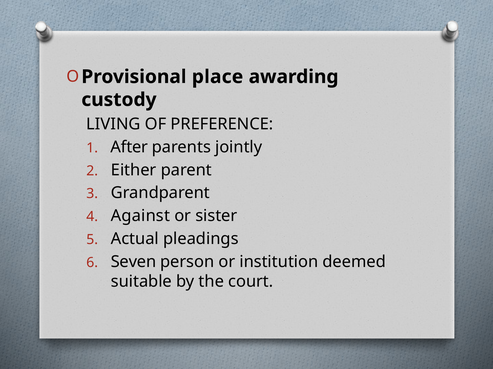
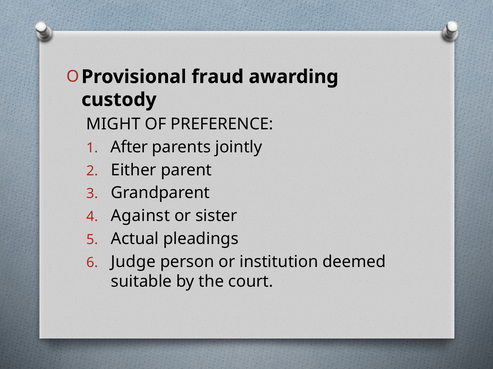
place: place -> fraud
LIVING: LIVING -> MIGHT
Seven: Seven -> Judge
